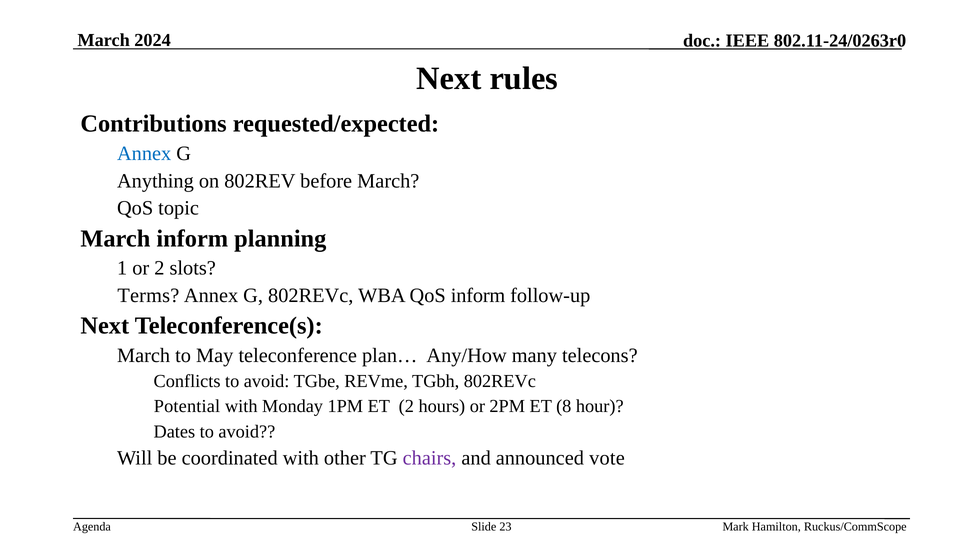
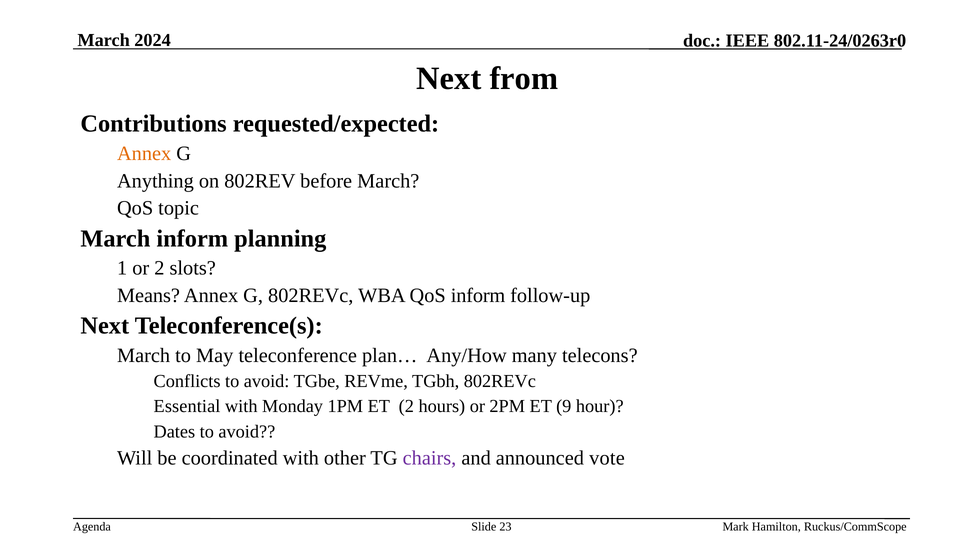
rules: rules -> from
Annex at (144, 153) colour: blue -> orange
Terms: Terms -> Means
Potential: Potential -> Essential
8: 8 -> 9
